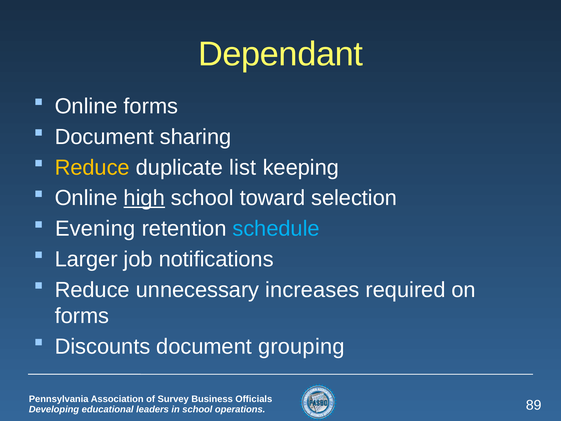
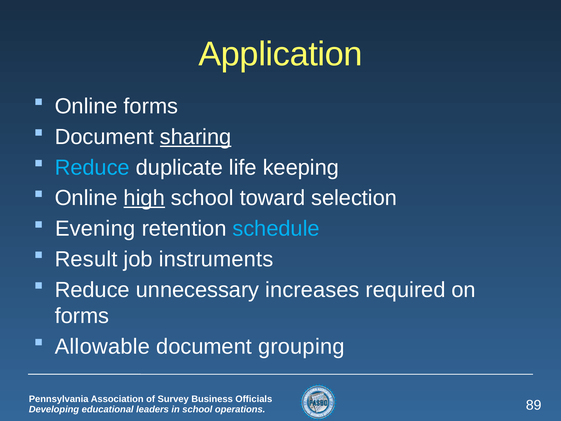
Dependant: Dependant -> Application
sharing underline: none -> present
Reduce at (92, 167) colour: yellow -> light blue
list: list -> life
Larger: Larger -> Result
notifications: notifications -> instruments
Discounts: Discounts -> Allowable
